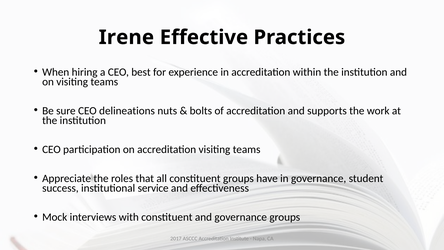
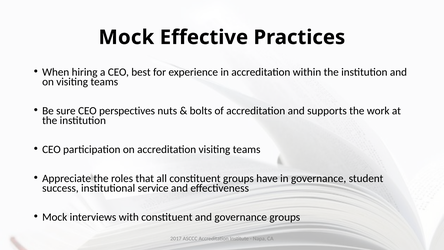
Irene at (126, 37): Irene -> Mock
delineations: delineations -> perspectives
